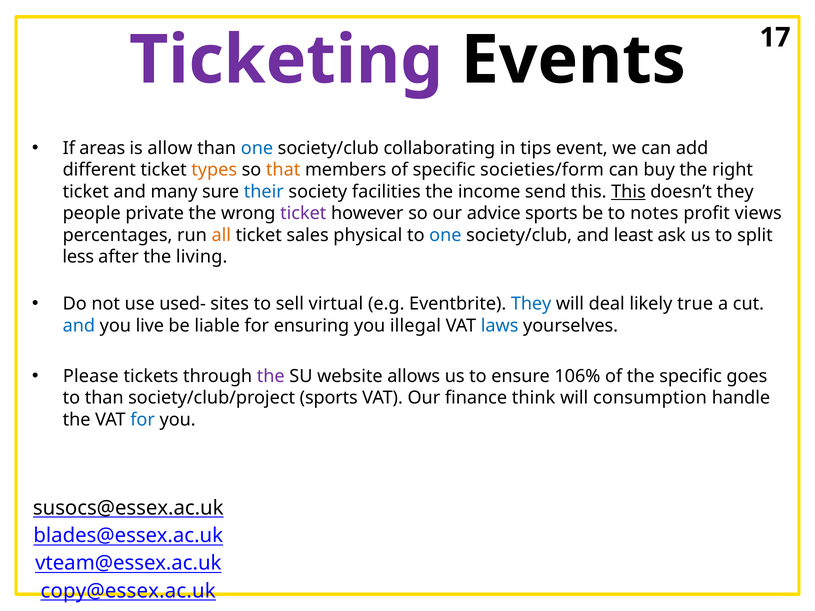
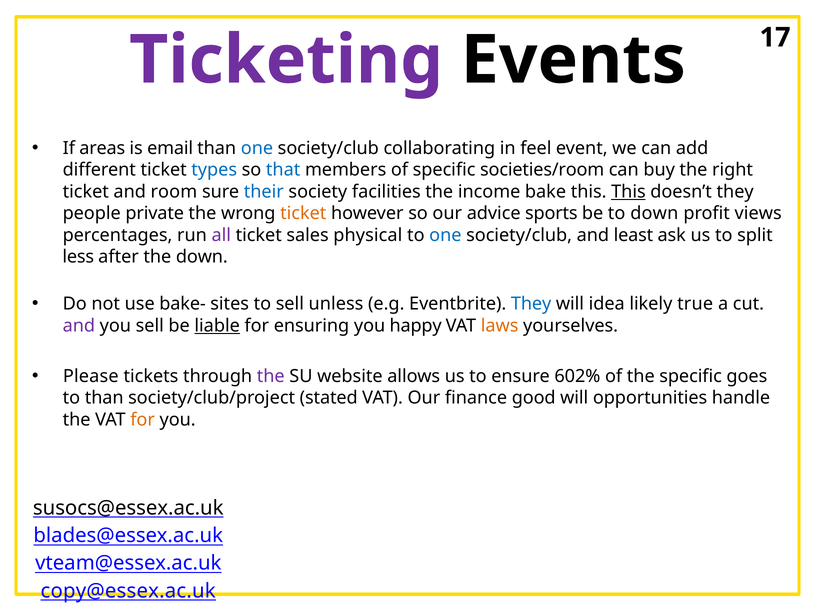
allow: allow -> email
tips: tips -> feel
types colour: orange -> blue
that colour: orange -> blue
societies/form: societies/form -> societies/room
many: many -> room
send: send -> bake
ticket at (303, 213) colour: purple -> orange
to notes: notes -> down
all colour: orange -> purple
the living: living -> down
used-: used- -> bake-
virtual: virtual -> unless
deal: deal -> idea
and at (79, 326) colour: blue -> purple
you live: live -> sell
liable underline: none -> present
illegal: illegal -> happy
laws colour: blue -> orange
106%: 106% -> 602%
society/club/project sports: sports -> stated
think: think -> good
consumption: consumption -> opportunities
for at (143, 420) colour: blue -> orange
